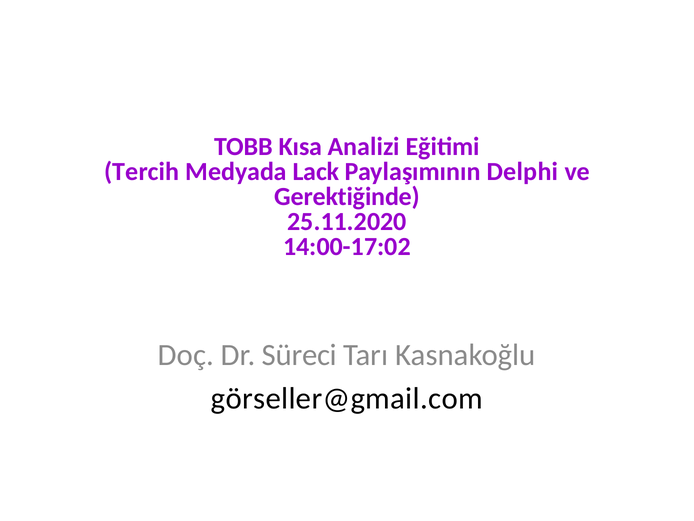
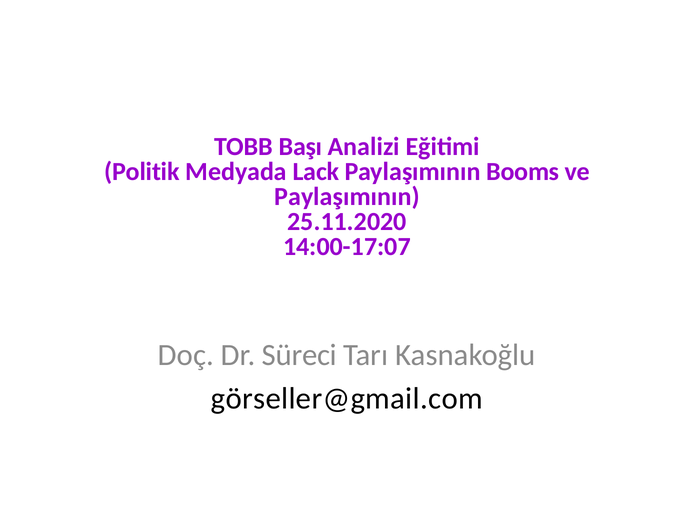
Kısa: Kısa -> Başı
Tercih: Tercih -> Politik
Delphi: Delphi -> Booms
Gerektiğinde at (347, 196): Gerektiğinde -> Paylaşımının
14:00-17:02: 14:00-17:02 -> 14:00-17:07
